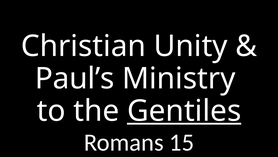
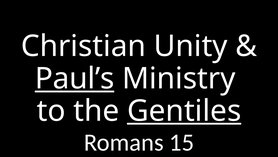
Paul’s underline: none -> present
